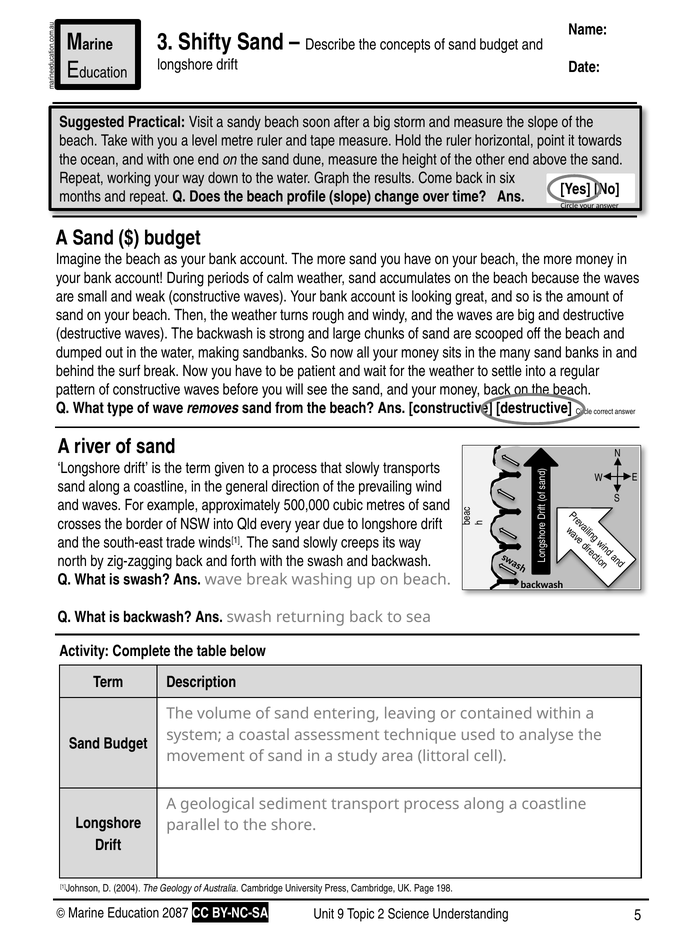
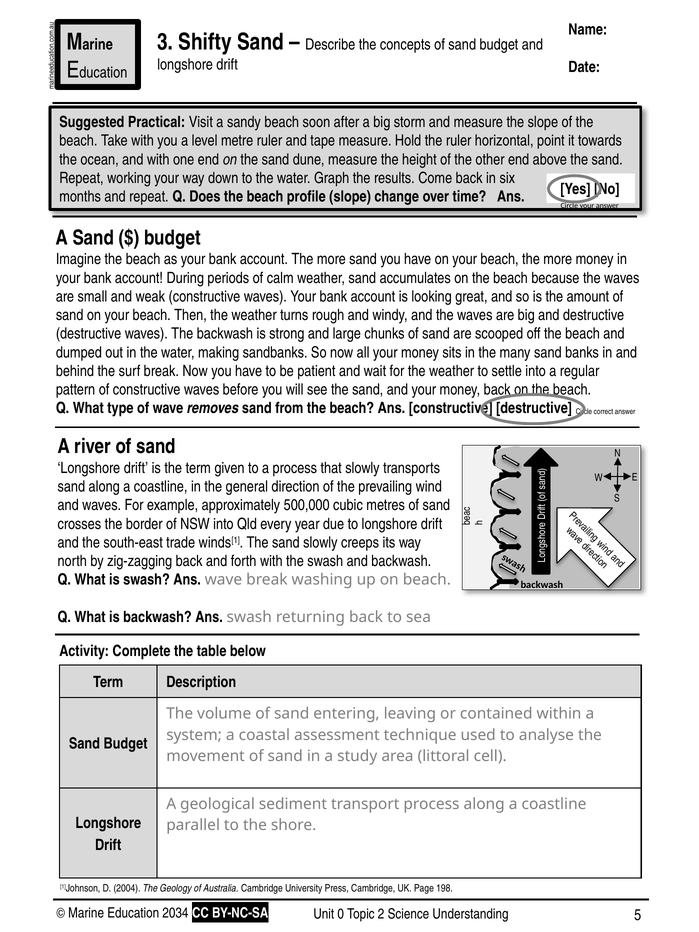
2087: 2087 -> 2034
9: 9 -> 0
